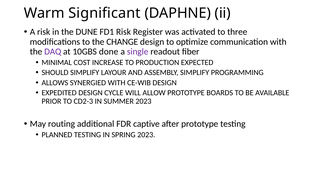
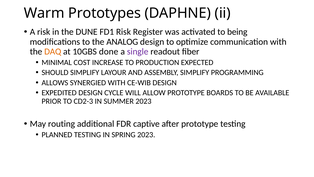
Significant: Significant -> Prototypes
three: three -> being
CHANGE: CHANGE -> ANALOG
DAQ colour: purple -> orange
